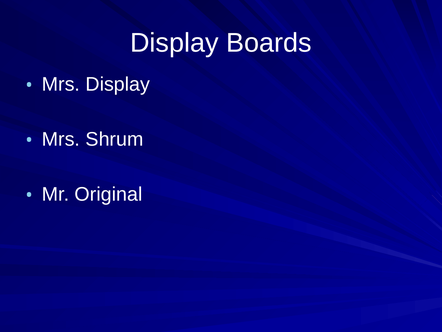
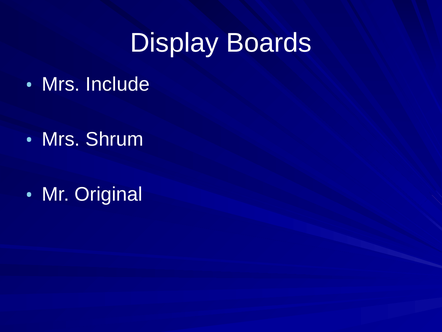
Mrs Display: Display -> Include
